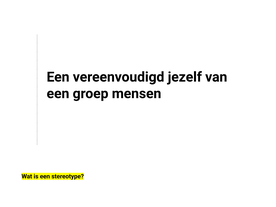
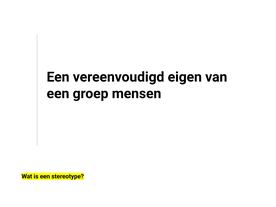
jezelf: jezelf -> eigen
